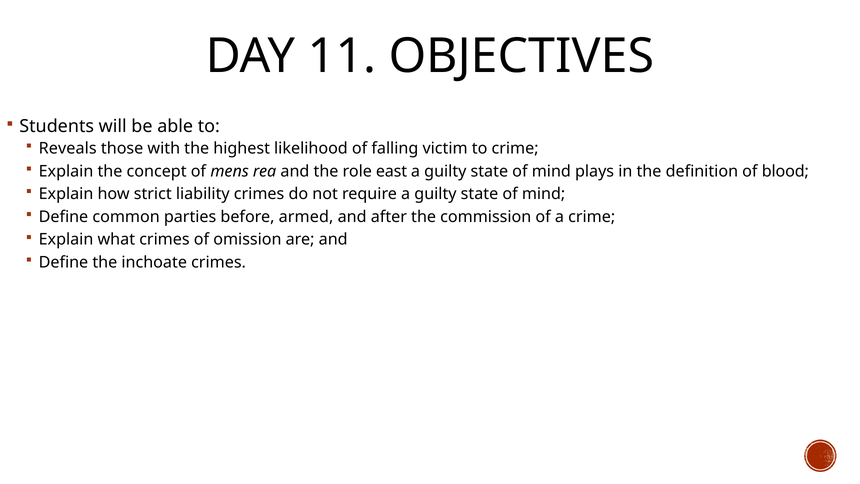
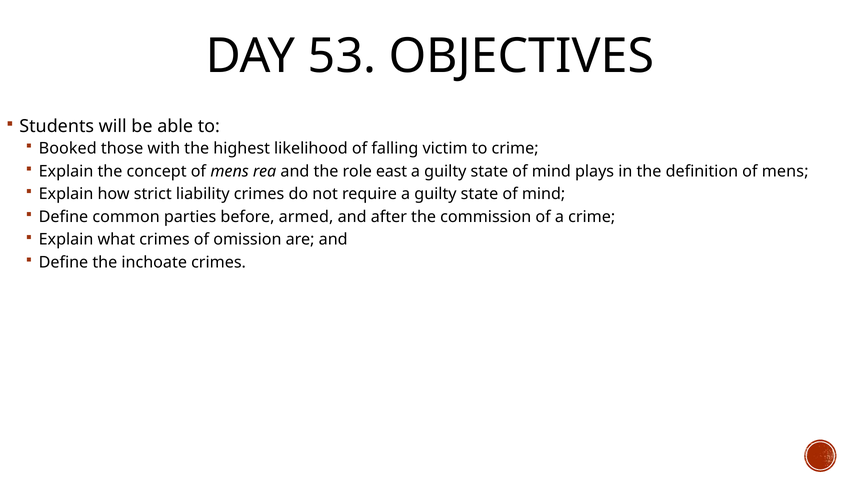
11: 11 -> 53
Reveals: Reveals -> Booked
definition of blood: blood -> mens
